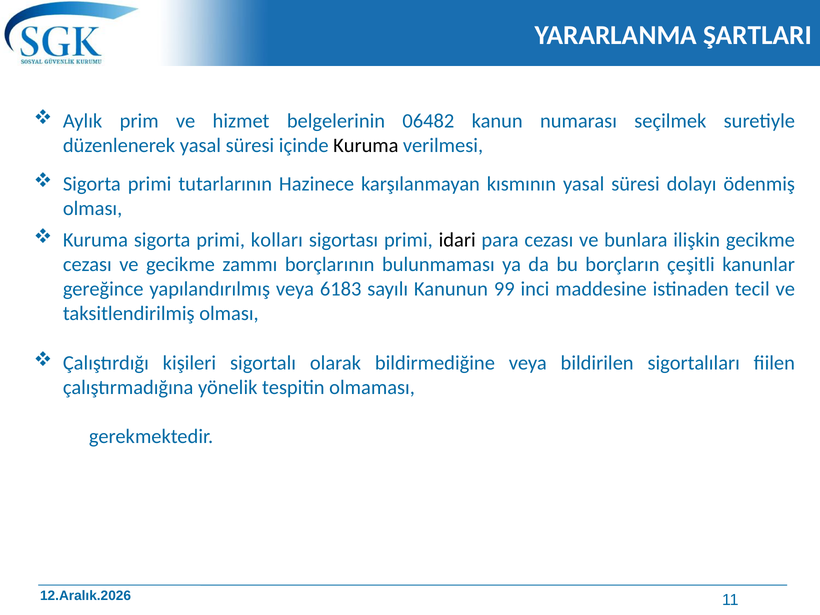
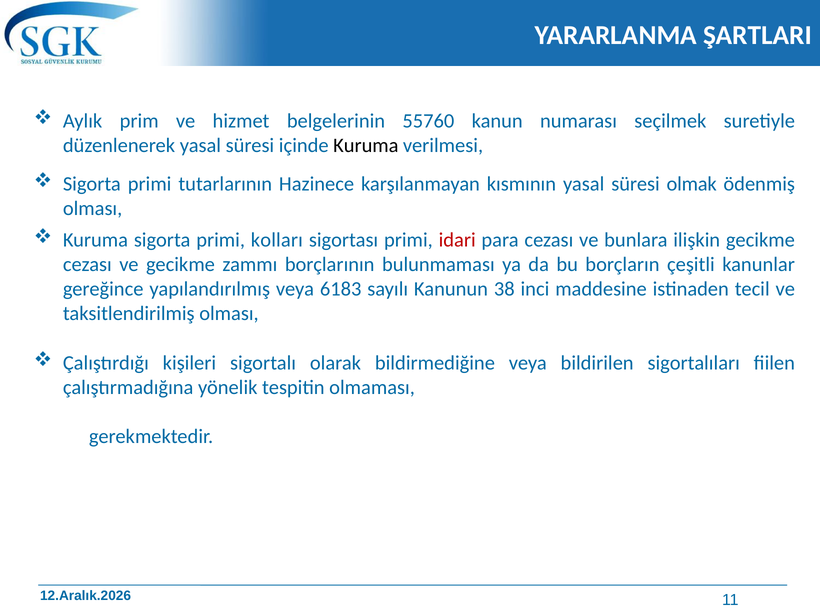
06482: 06482 -> 55760
dolayı: dolayı -> olmak
idari colour: black -> red
99: 99 -> 38
